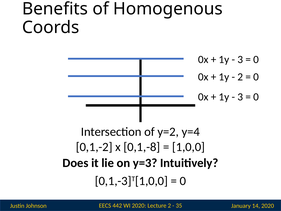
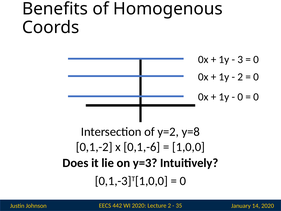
3 at (240, 97): 3 -> 0
y=4: y=4 -> y=8
0,1,-8: 0,1,-8 -> 0,1,-6
